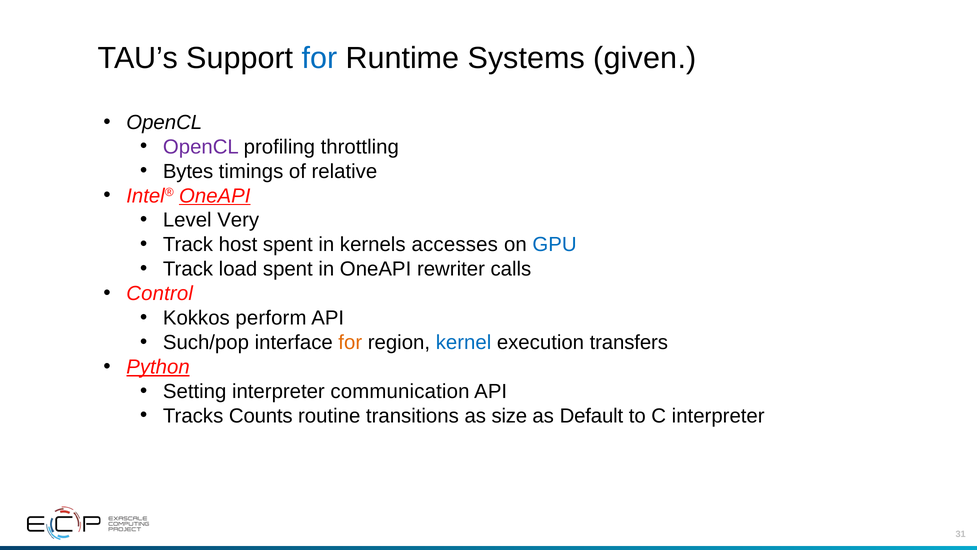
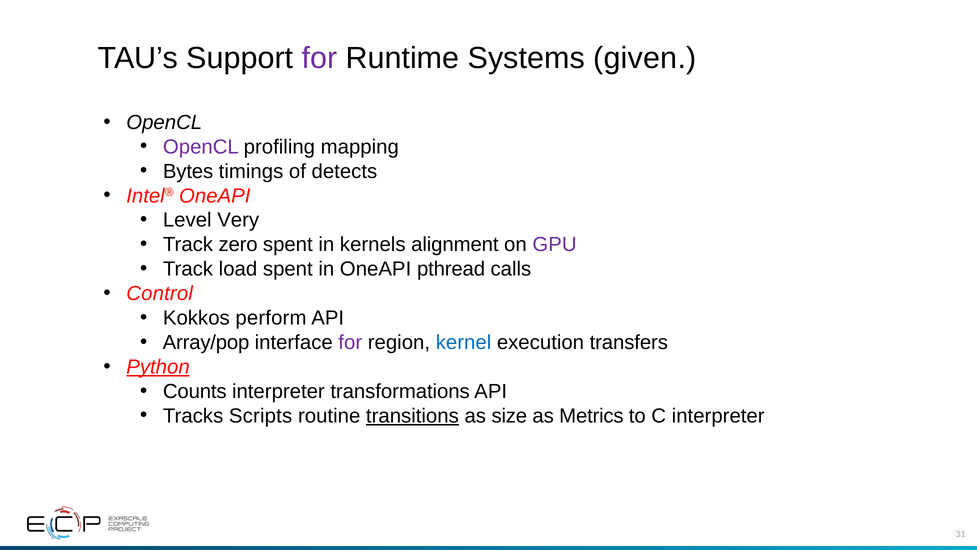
for at (319, 58) colour: blue -> purple
throttling: throttling -> mapping
relative: relative -> detects
OneAPI at (215, 196) underline: present -> none
host: host -> zero
accesses: accesses -> alignment
GPU colour: blue -> purple
rewriter: rewriter -> pthread
Such/pop: Such/pop -> Array/pop
for at (350, 342) colour: orange -> purple
Setting: Setting -> Counts
communication: communication -> transformations
Counts: Counts -> Scripts
transitions underline: none -> present
Default: Default -> Metrics
